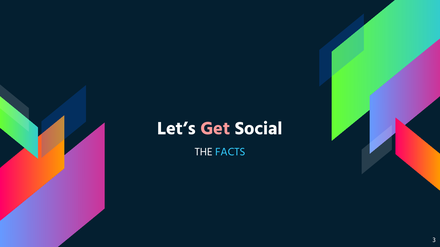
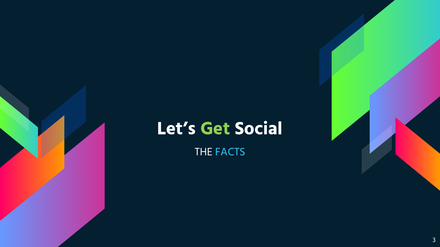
Get colour: pink -> light green
